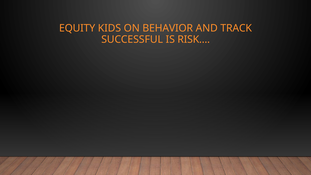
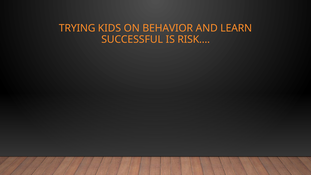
EQUITY: EQUITY -> TRYING
TRACK: TRACK -> LEARN
